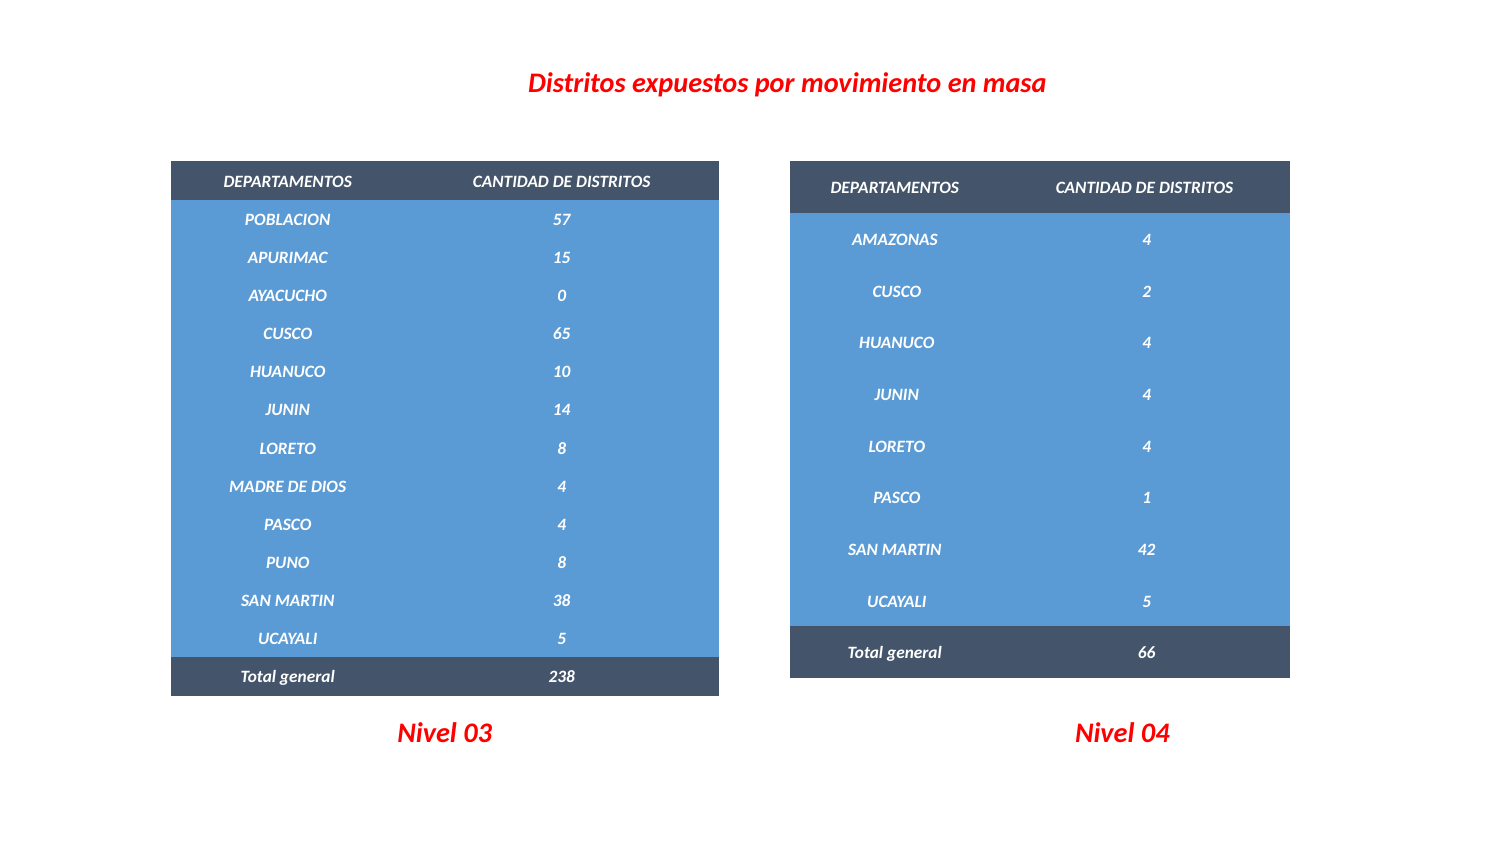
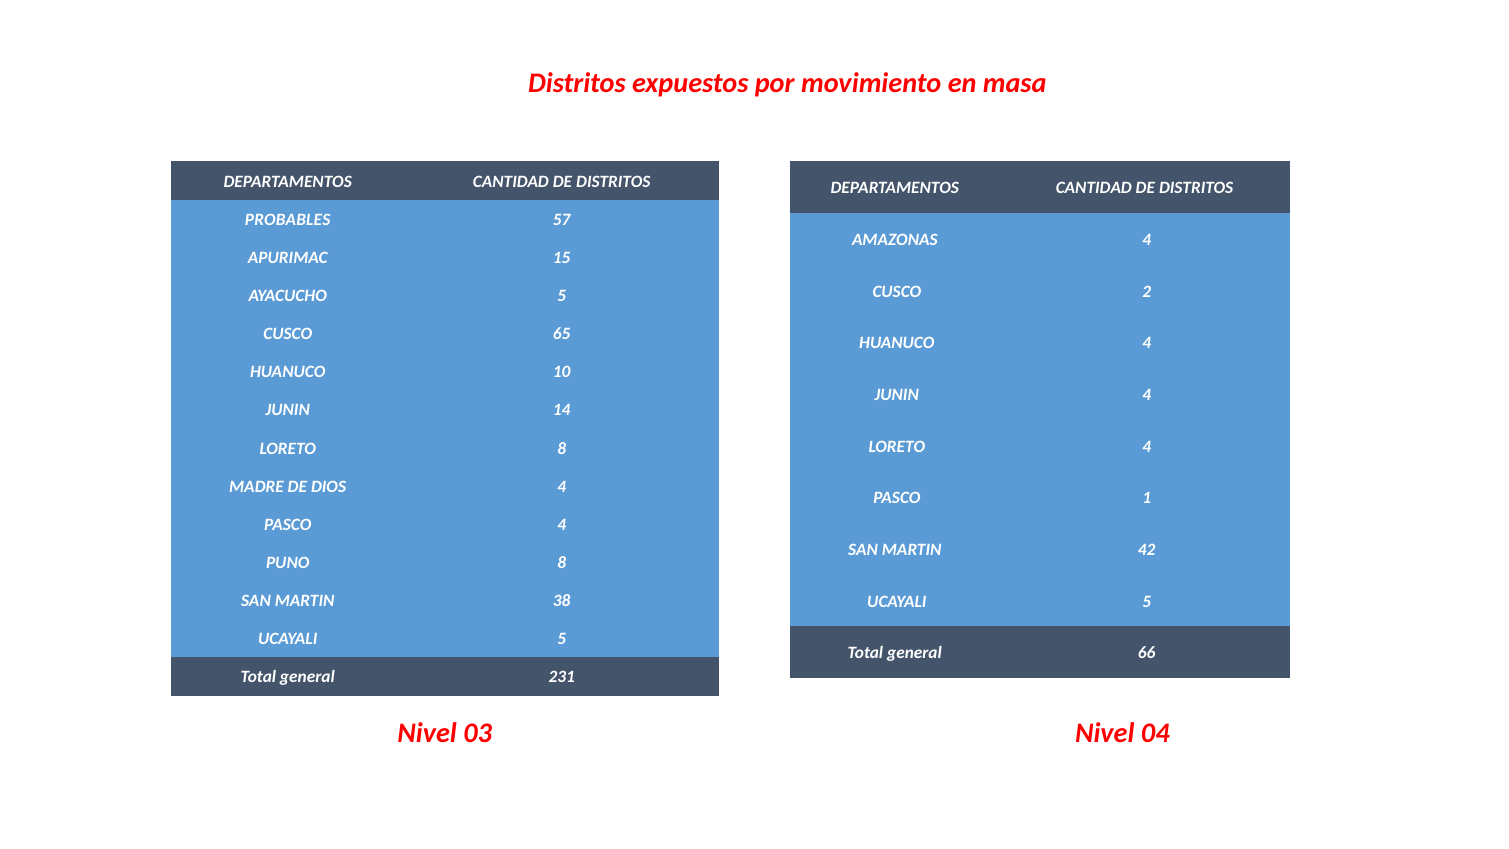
POBLACION: POBLACION -> PROBABLES
AYACUCHO 0: 0 -> 5
238: 238 -> 231
